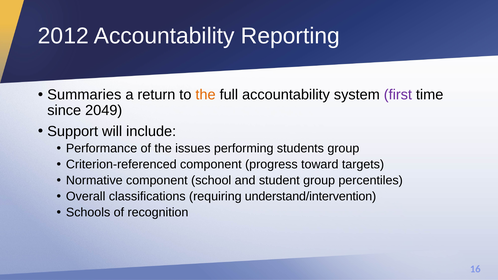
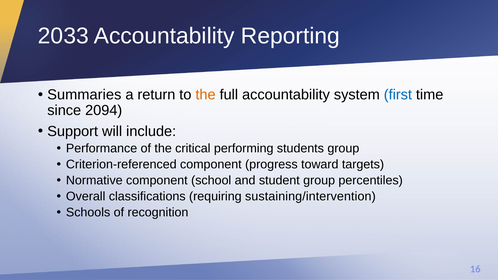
2012: 2012 -> 2033
first colour: purple -> blue
2049: 2049 -> 2094
issues: issues -> critical
understand/intervention: understand/intervention -> sustaining/intervention
